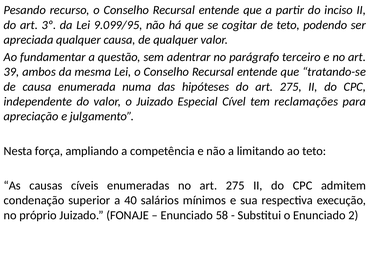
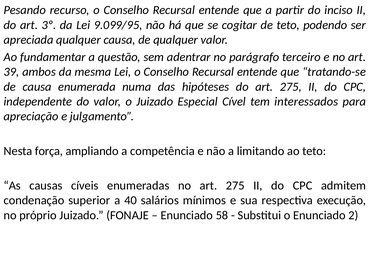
reclamações: reclamações -> interessados
